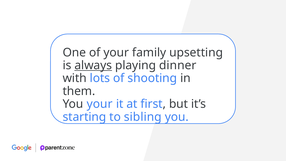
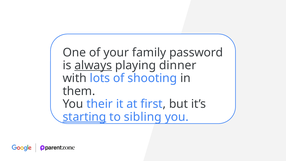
upsetting: upsetting -> password
You your: your -> their
starting underline: none -> present
